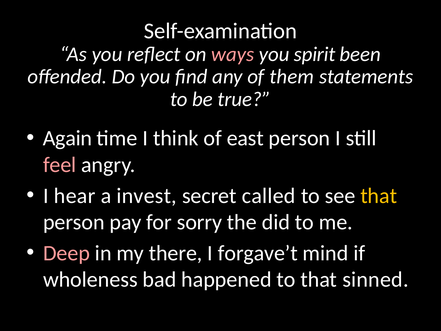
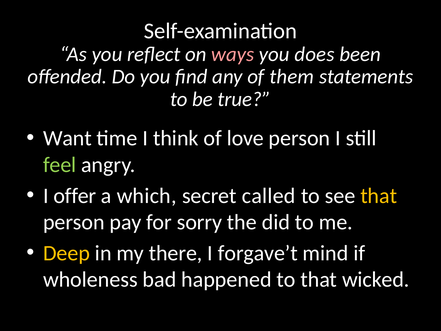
spirit: spirit -> does
Again: Again -> Want
east: east -> love
feel colour: pink -> light green
hear: hear -> offer
invest: invest -> which
Deep colour: pink -> yellow
sinned: sinned -> wicked
